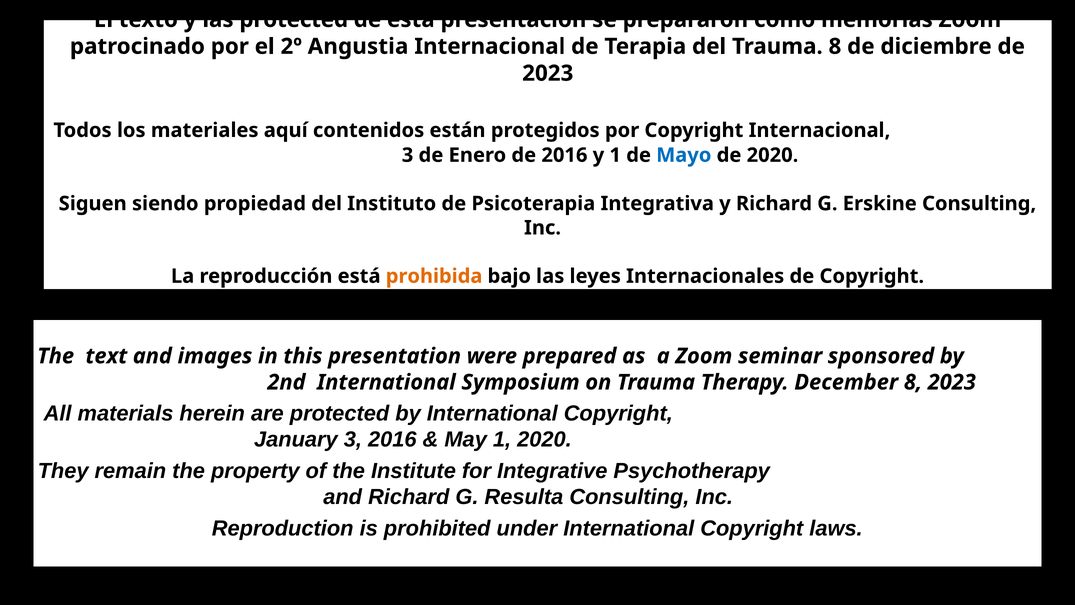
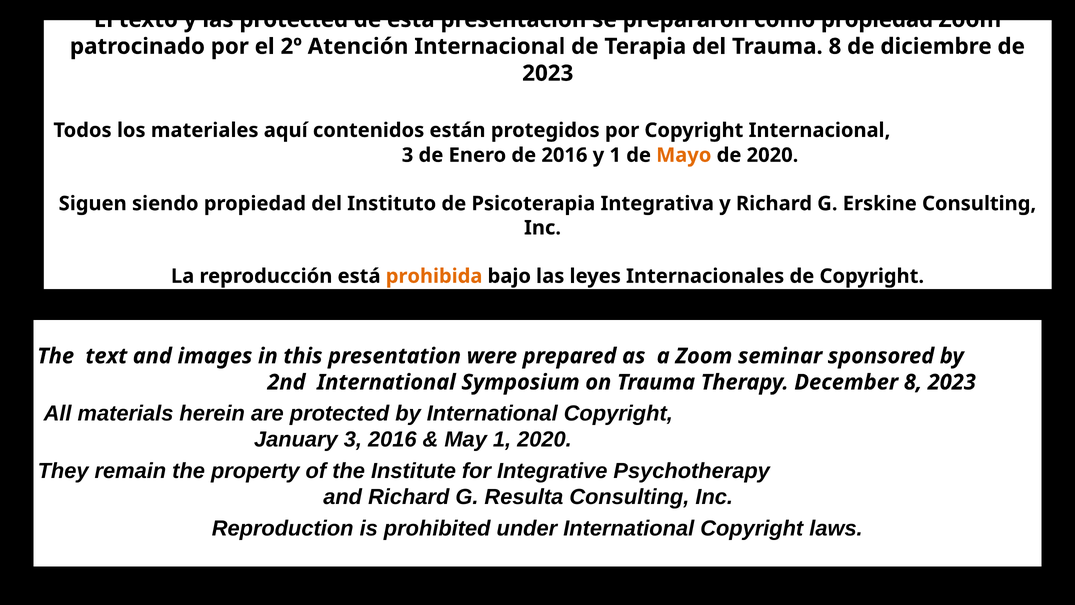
como memorias: memorias -> propiedad
Angustia: Angustia -> Atención
Mayo colour: blue -> orange
